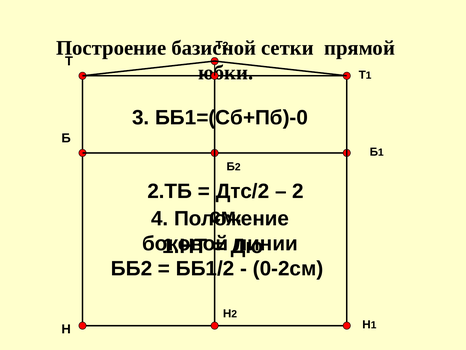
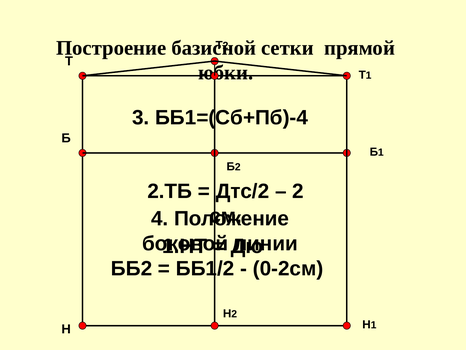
ББ1=(Сб+Пб)-0: ББ1=(Сб+Пб)-0 -> ББ1=(Сб+Пб)-4
